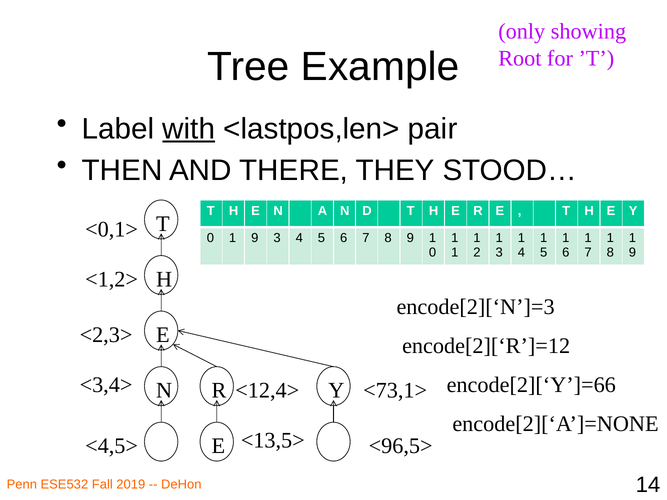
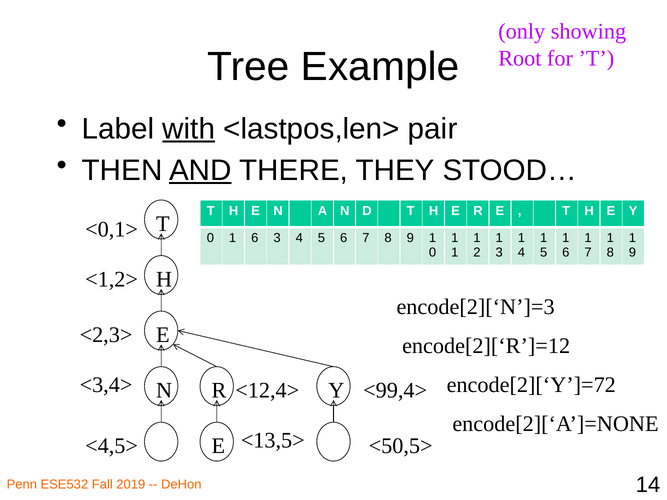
AND underline: none -> present
0 1 9: 9 -> 6
encode[2][‘Y’]=66: encode[2][‘Y’]=66 -> encode[2][‘Y’]=72
<73,1>: <73,1> -> <99,4>
<96,5>: <96,5> -> <50,5>
